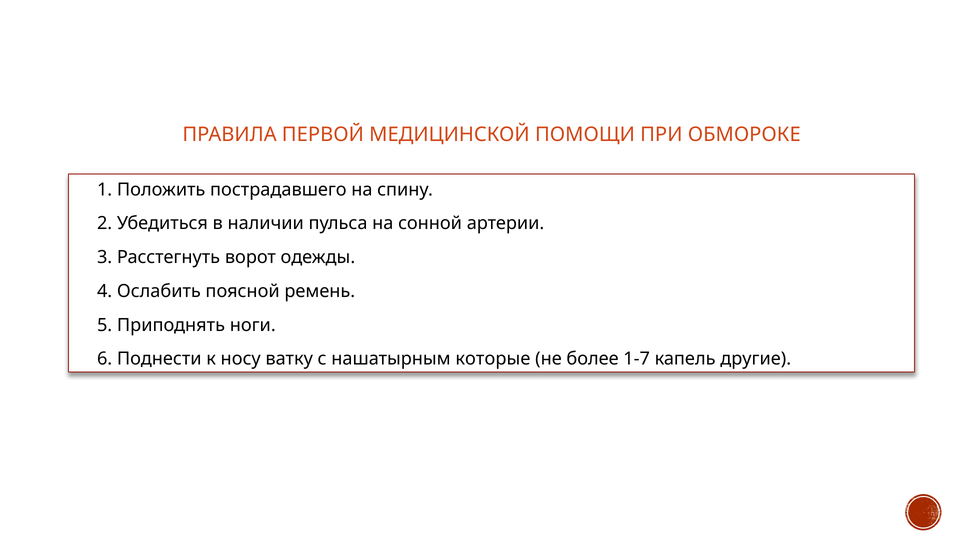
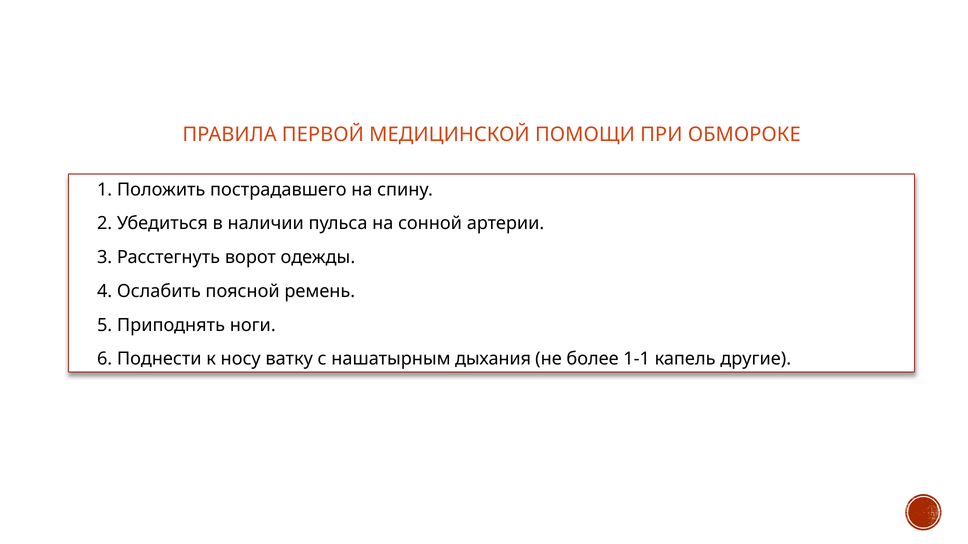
которые: которые -> дыхания
1-7: 1-7 -> 1-1
